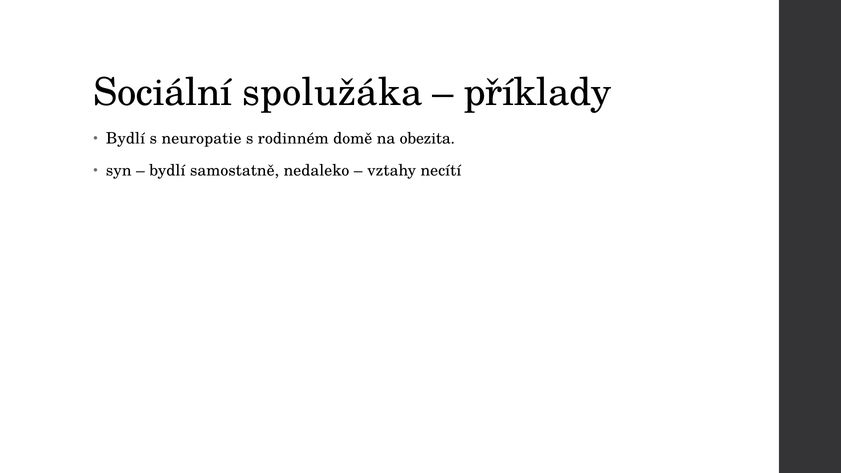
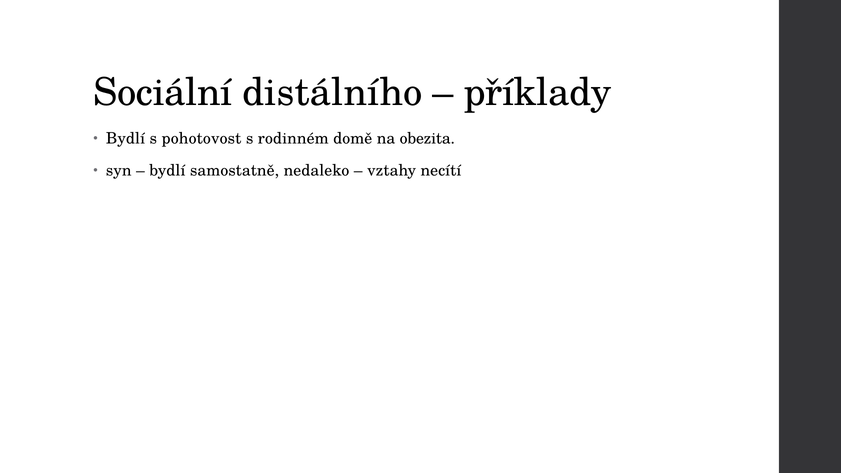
spolužáka: spolužáka -> distálního
neuropatie: neuropatie -> pohotovost
